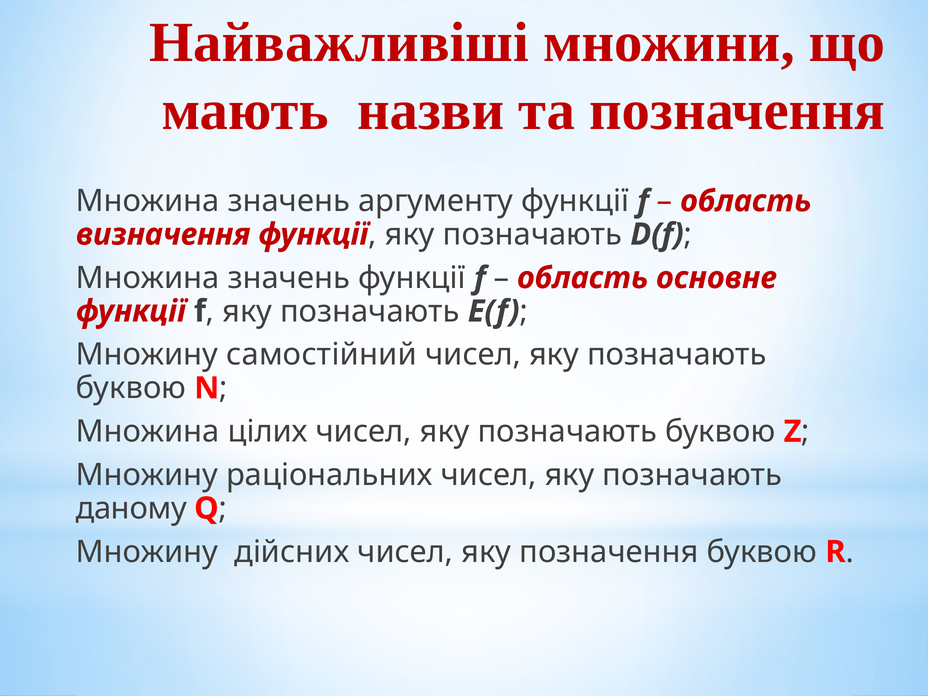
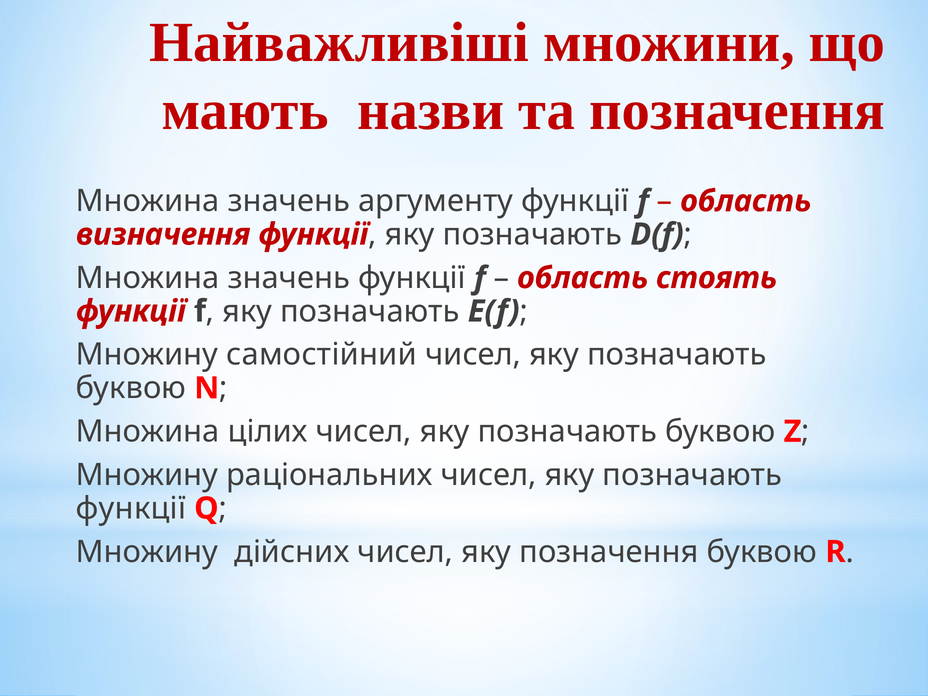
основне: основне -> стоять
даному at (131, 508): даному -> функції
